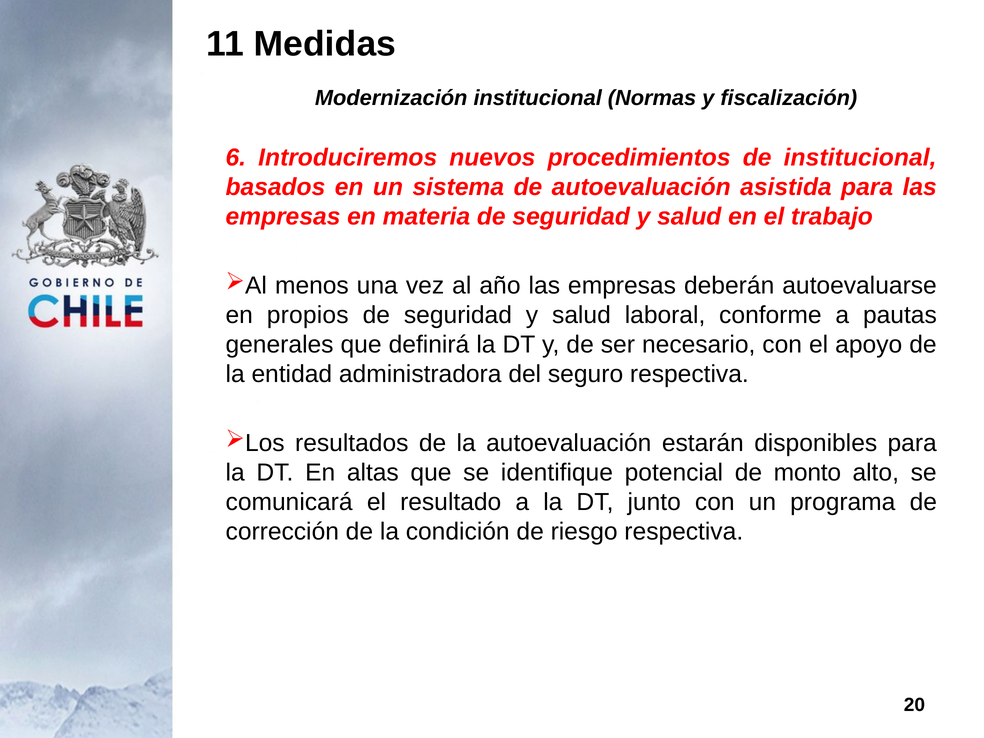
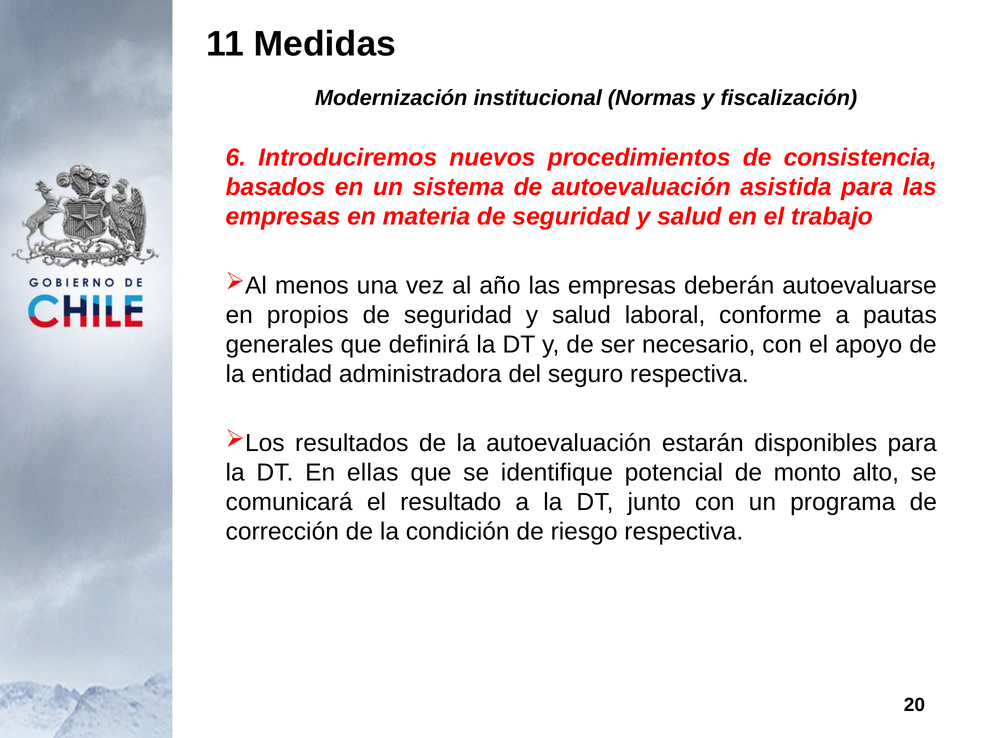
de institucional: institucional -> consistencia
altas: altas -> ellas
